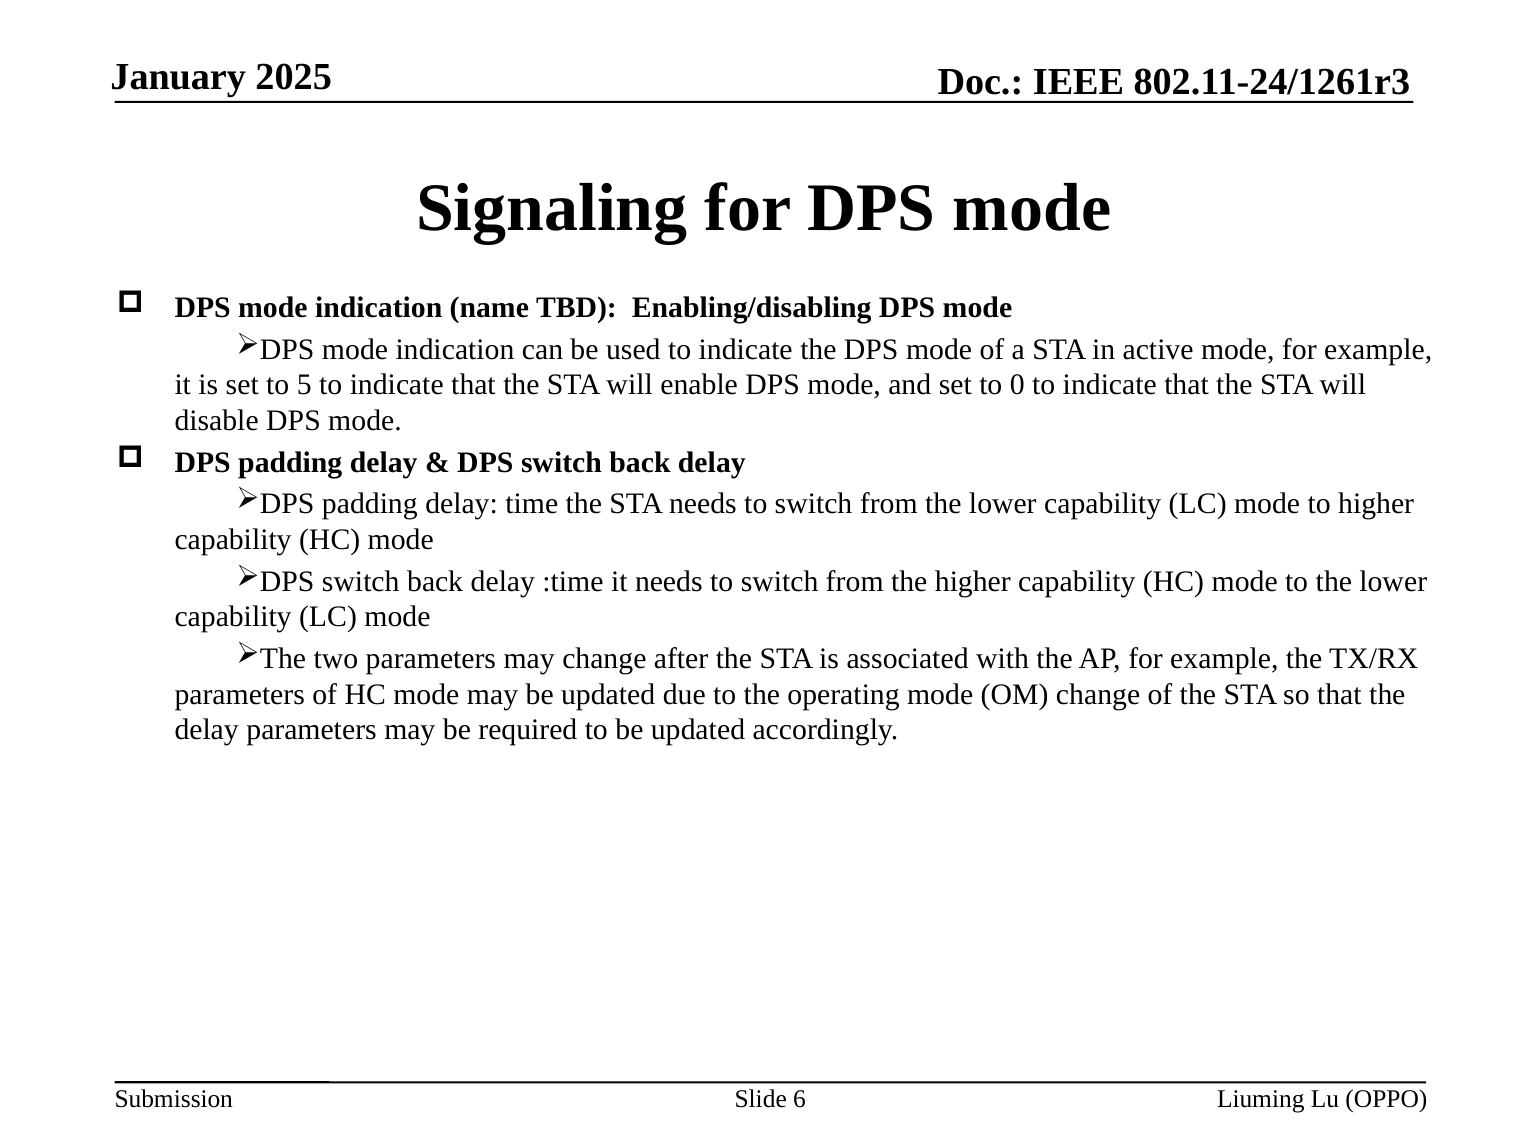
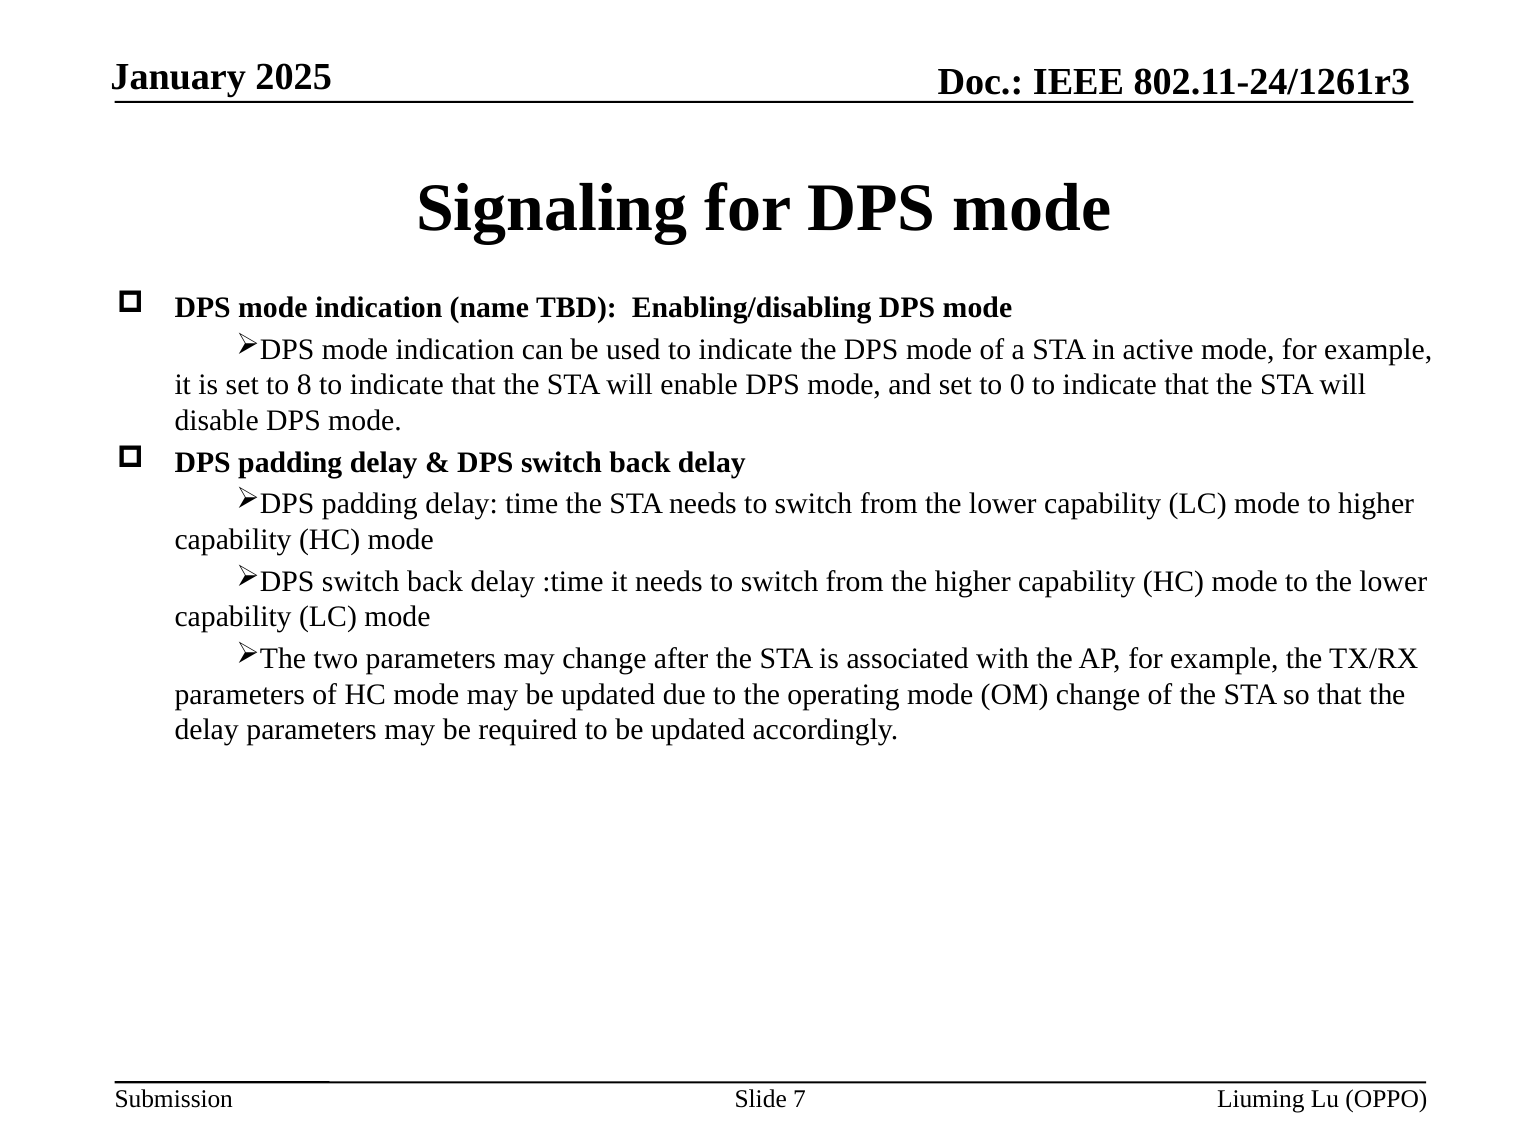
5: 5 -> 8
6: 6 -> 7
